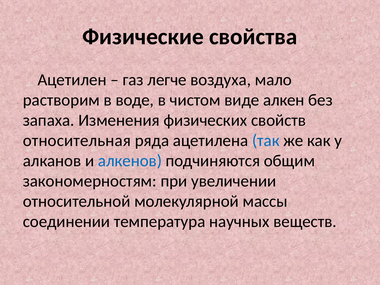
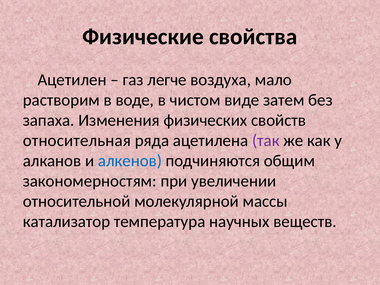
алкен: алкен -> затем
так colour: blue -> purple
соединении: соединении -> катализатор
